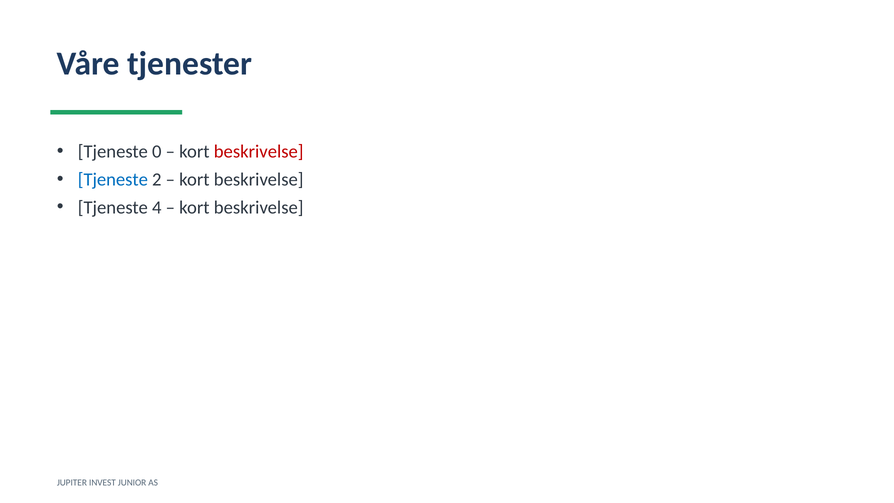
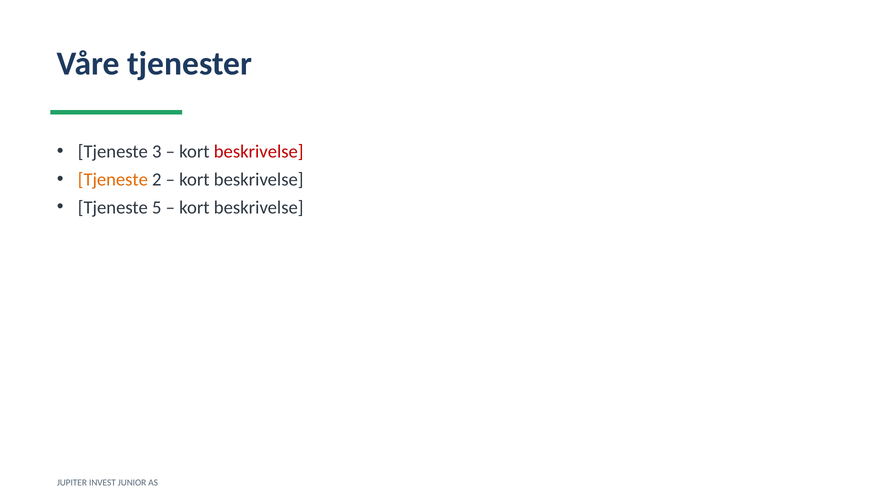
0: 0 -> 3
Tjeneste at (113, 179) colour: blue -> orange
4: 4 -> 5
